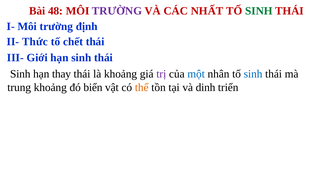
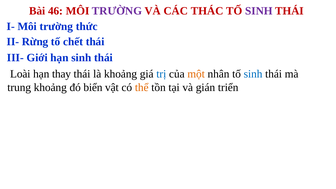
48: 48 -> 46
NHẤT: NHẤT -> THÁC
SINH at (259, 11) colour: green -> purple
định: định -> thức
Thức: Thức -> Rừng
Sinh at (20, 74): Sinh -> Loài
trị colour: purple -> blue
một colour: blue -> orange
dinh: dinh -> gián
